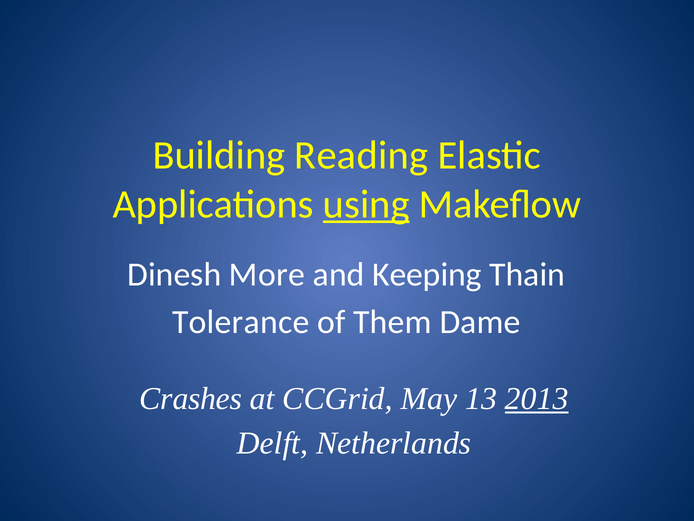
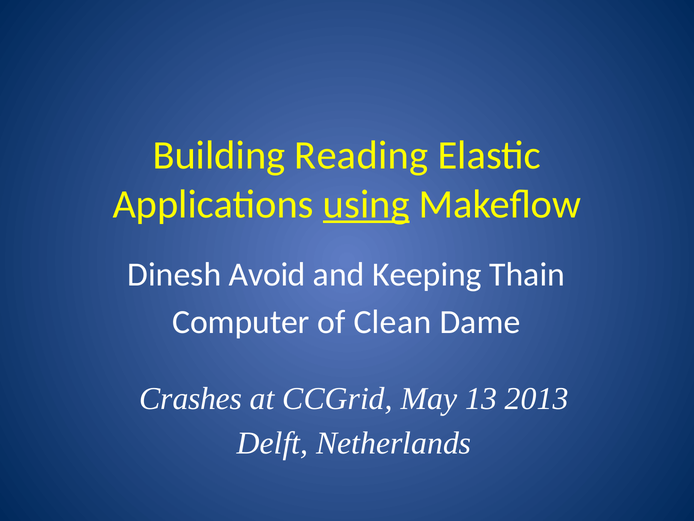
More: More -> Avoid
Tolerance: Tolerance -> Computer
Them: Them -> Clean
2013 underline: present -> none
